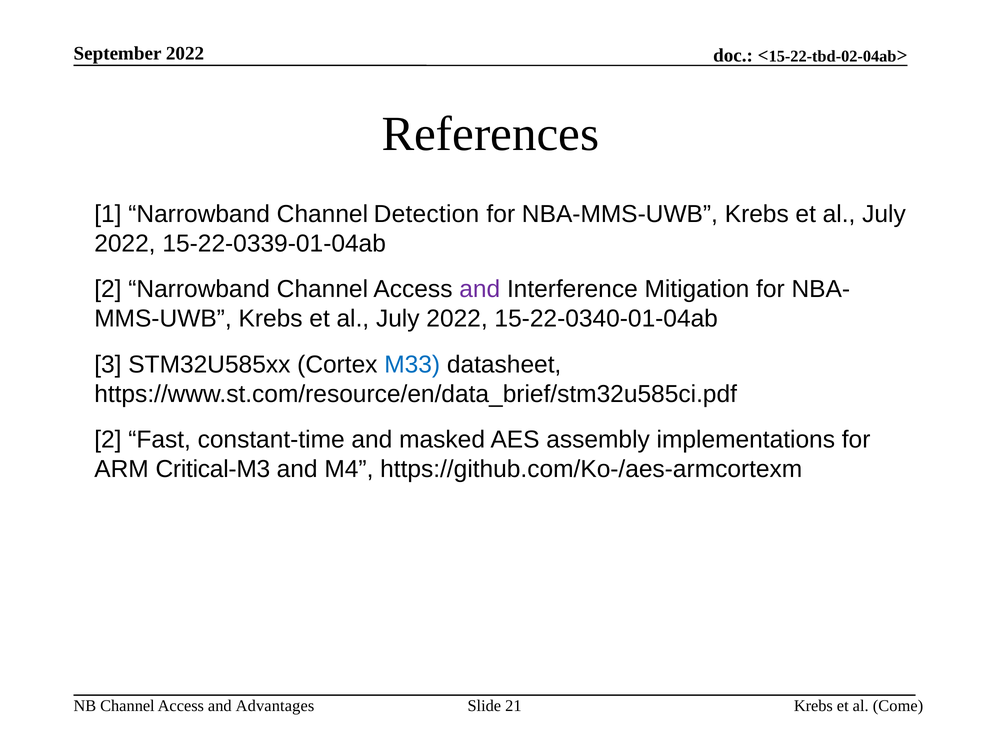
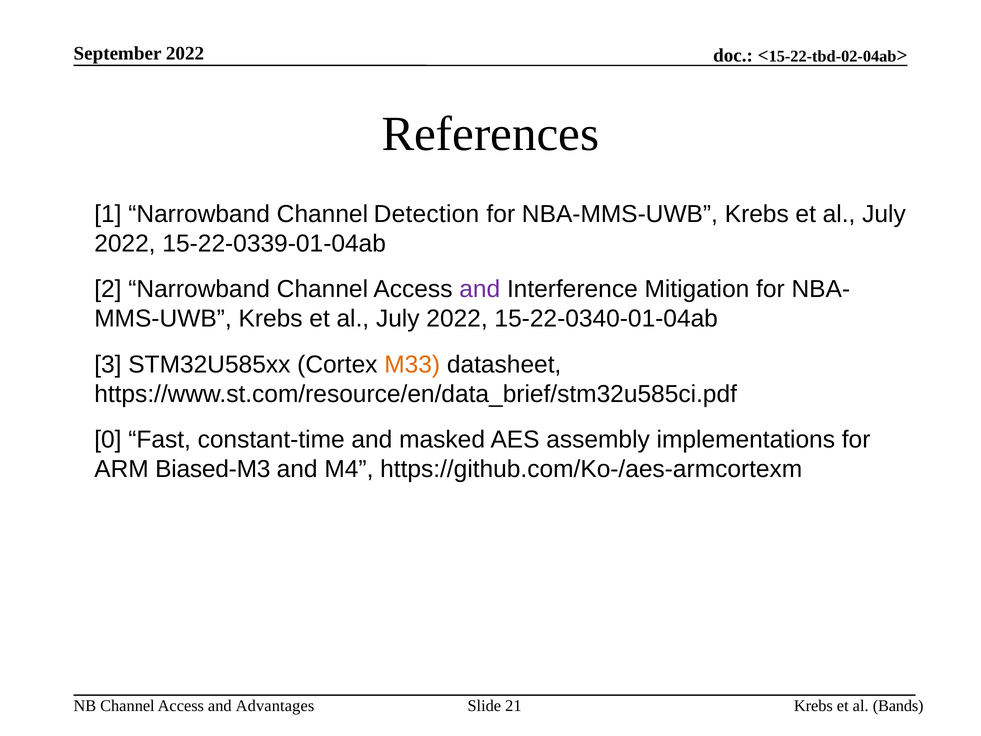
M33 colour: blue -> orange
2 at (108, 440): 2 -> 0
Critical-M3: Critical-M3 -> Biased-M3
Come: Come -> Bands
